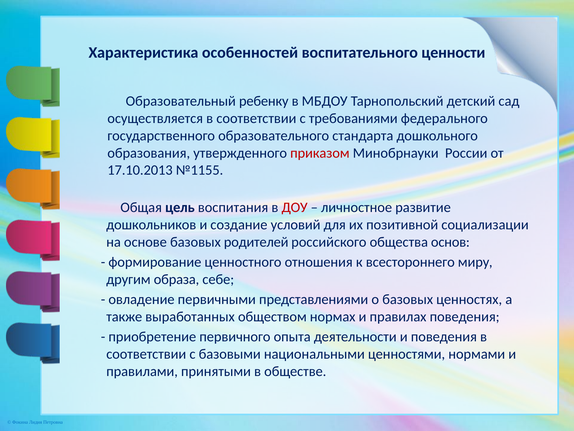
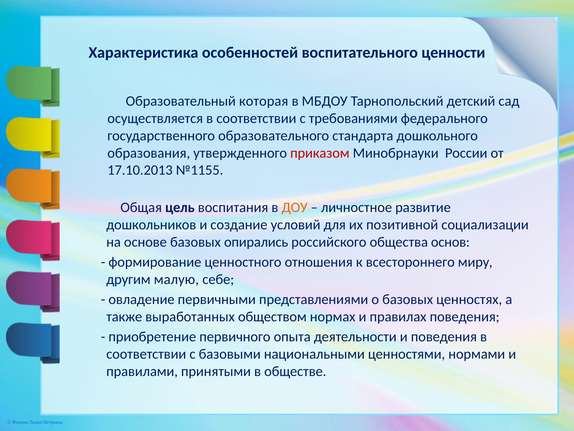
ребенку: ребенку -> которая
ДОУ colour: red -> orange
родителей: родителей -> опирались
образа: образа -> малую
